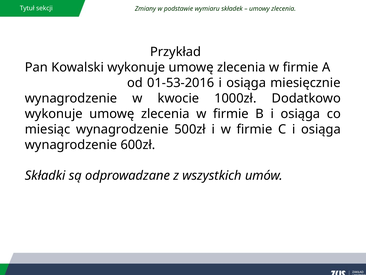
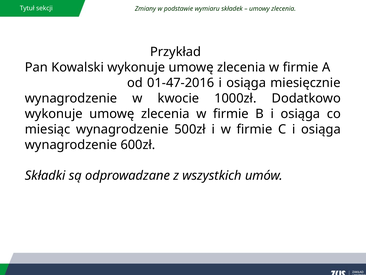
01-53-2016: 01-53-2016 -> 01-47-2016
